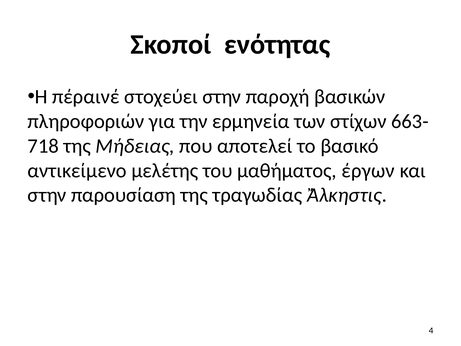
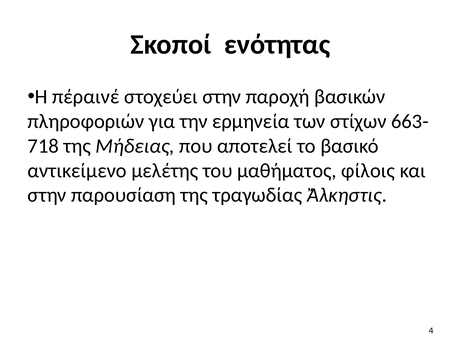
έργων: έργων -> φίλοις
